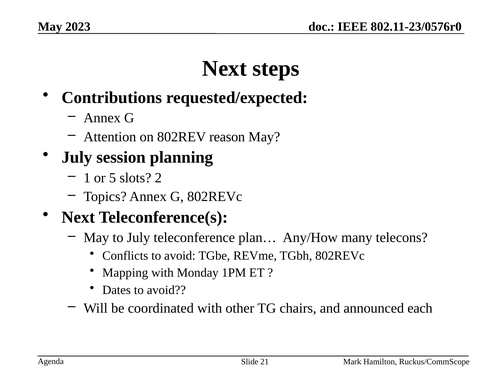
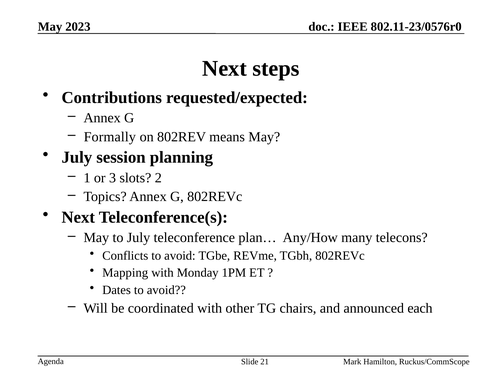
Attention: Attention -> Formally
reason: reason -> means
5: 5 -> 3
